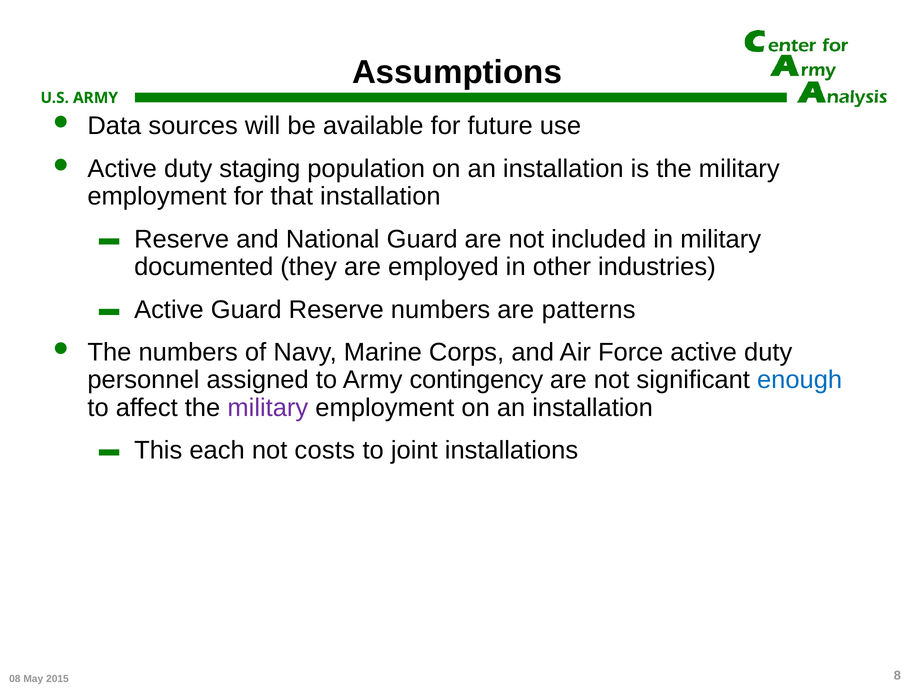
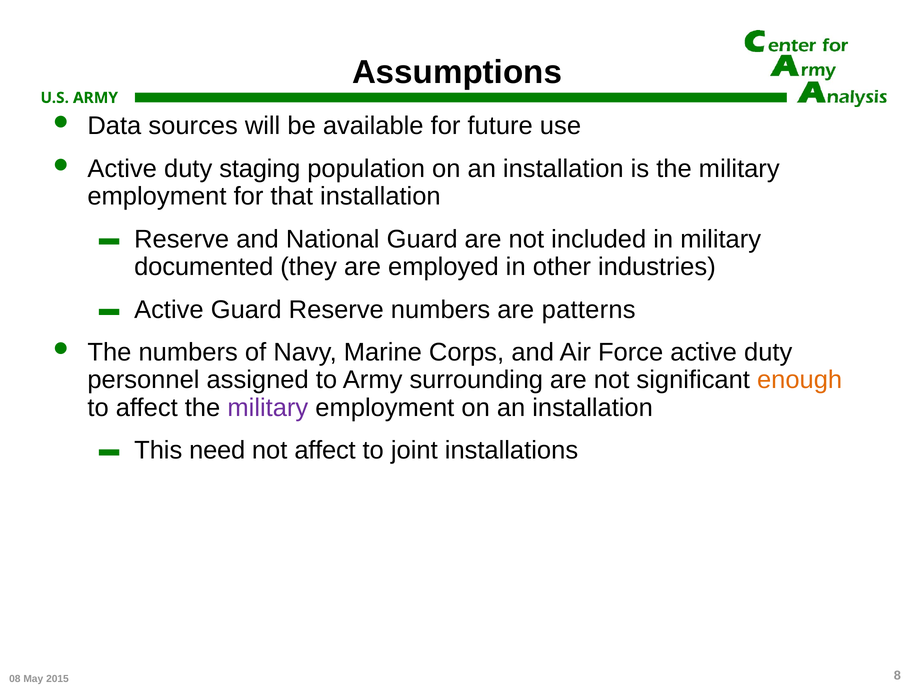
contingency: contingency -> surrounding
enough colour: blue -> orange
each: each -> need
not costs: costs -> affect
